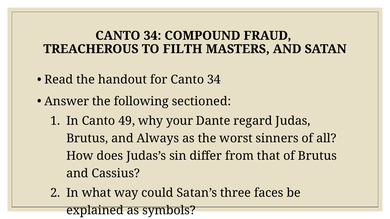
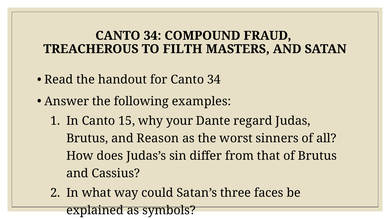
sectioned: sectioned -> examples
49: 49 -> 15
Always: Always -> Reason
